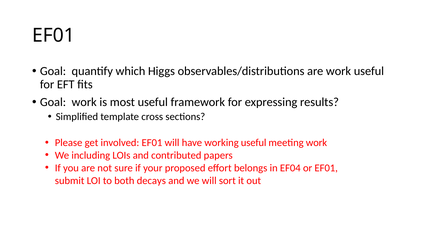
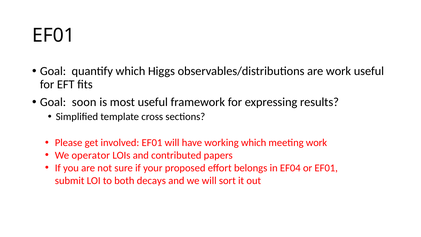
Goal work: work -> soon
working useful: useful -> which
including: including -> operator
